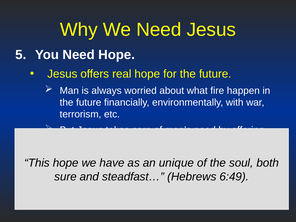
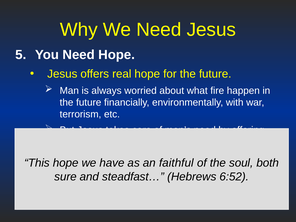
unique: unique -> faithful
6:49: 6:49 -> 6:52
